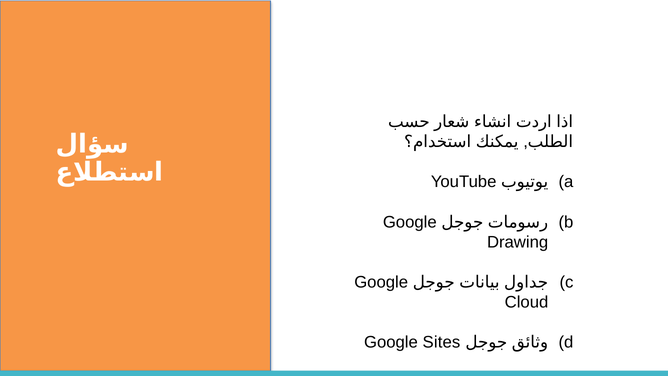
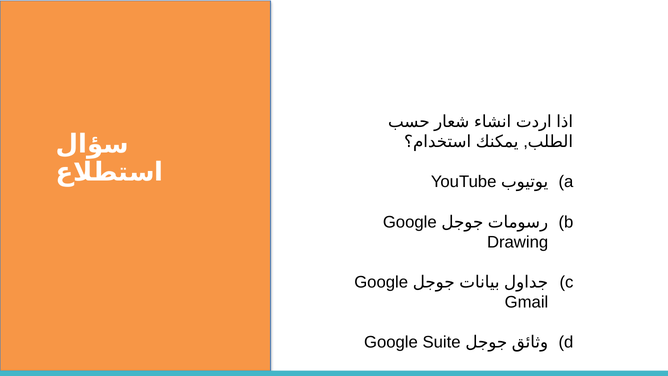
Cloud: Cloud -> Gmail
Sites: Sites -> Suite
